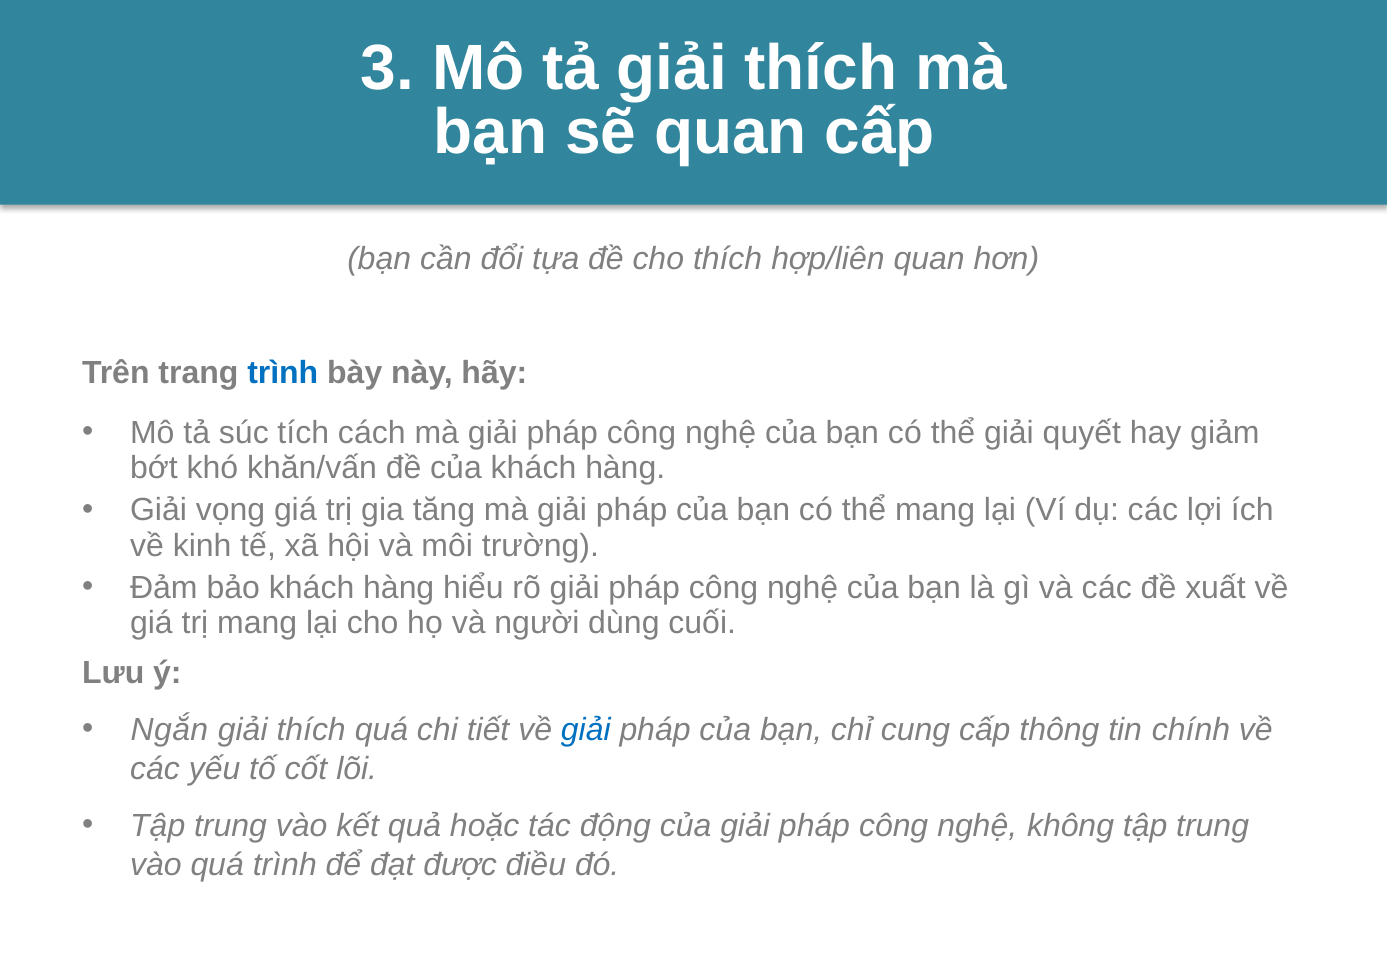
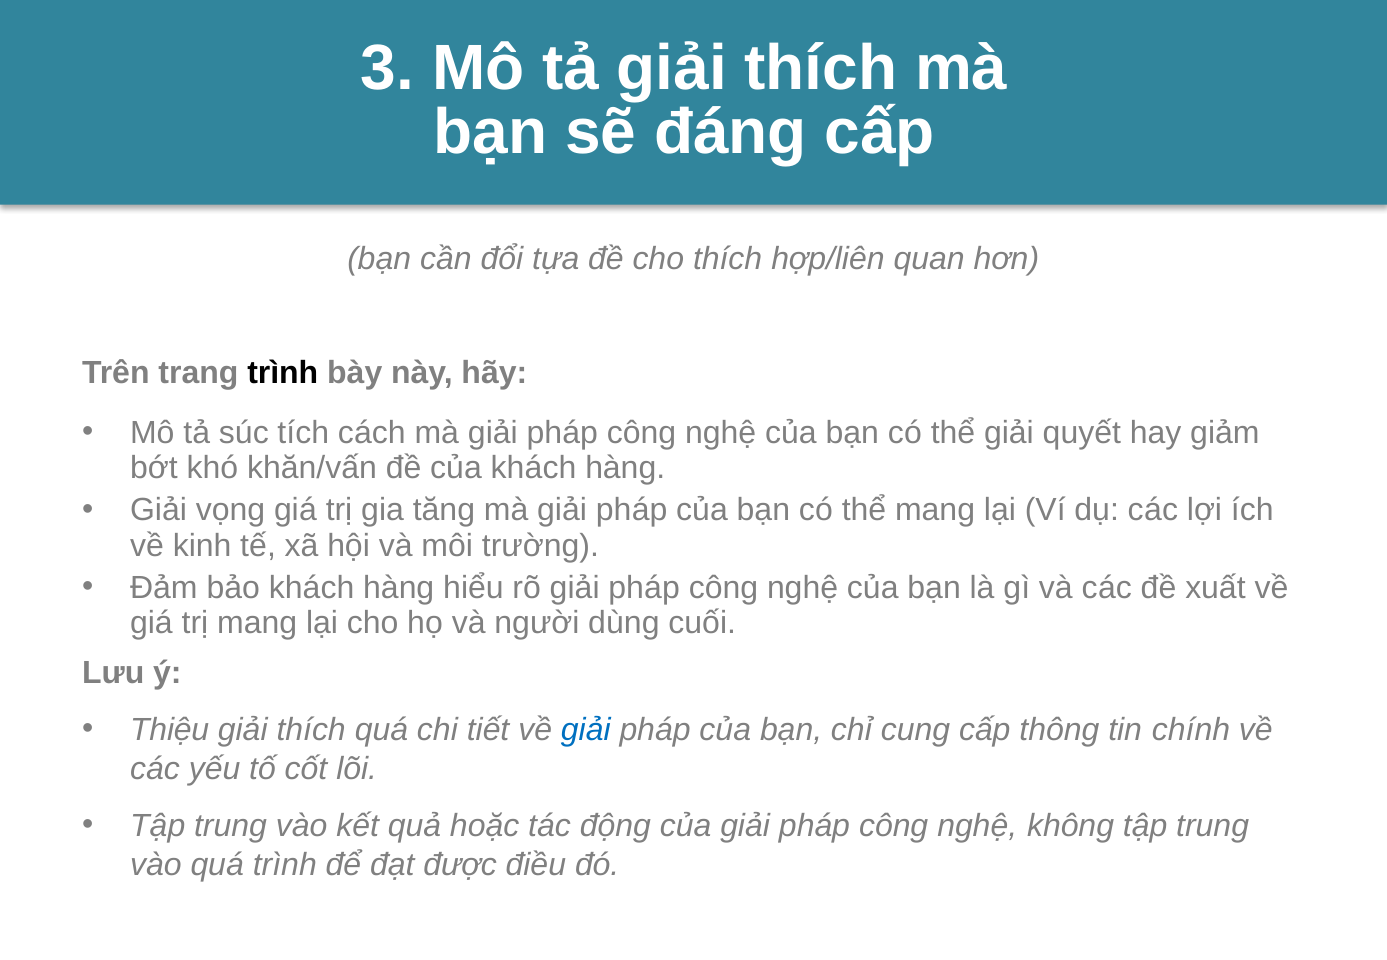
sẽ quan: quan -> đáng
trình at (283, 373) colour: blue -> black
Ngắn: Ngắn -> Thiệu
